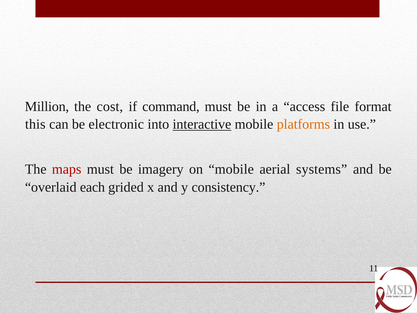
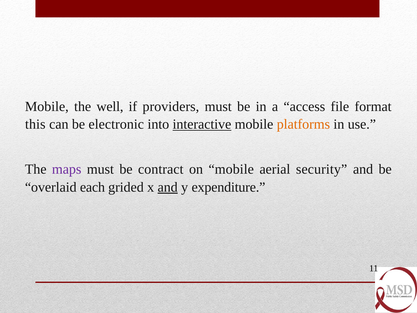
Million at (47, 106): Million -> Mobile
cost: cost -> well
command: command -> providers
maps colour: red -> purple
imagery: imagery -> contract
systems: systems -> security
and at (168, 187) underline: none -> present
consistency: consistency -> expenditure
